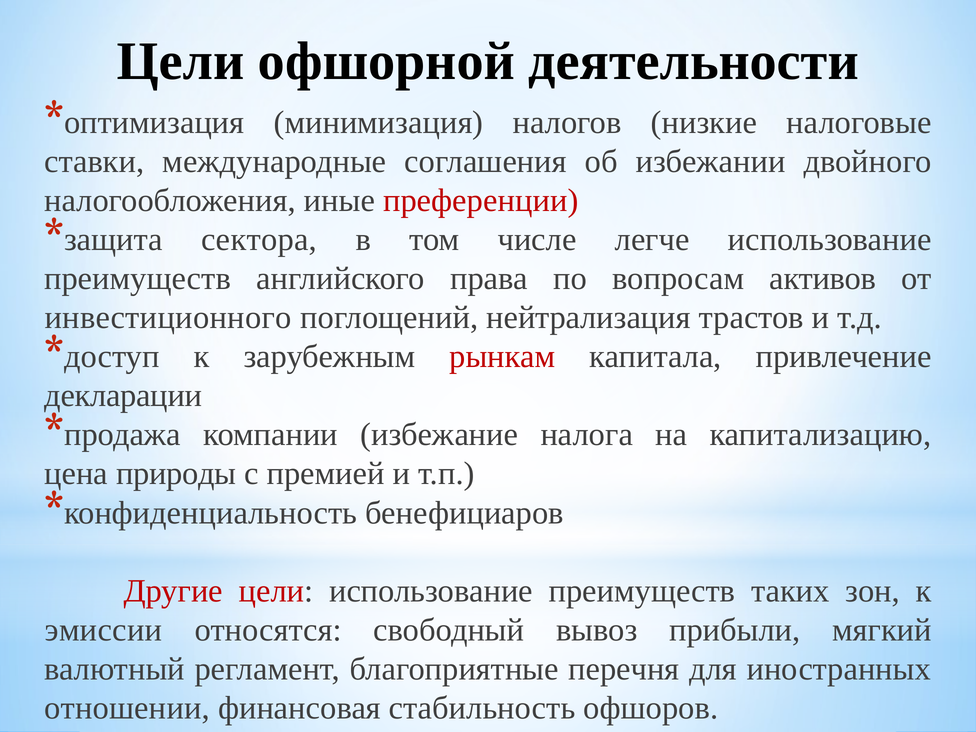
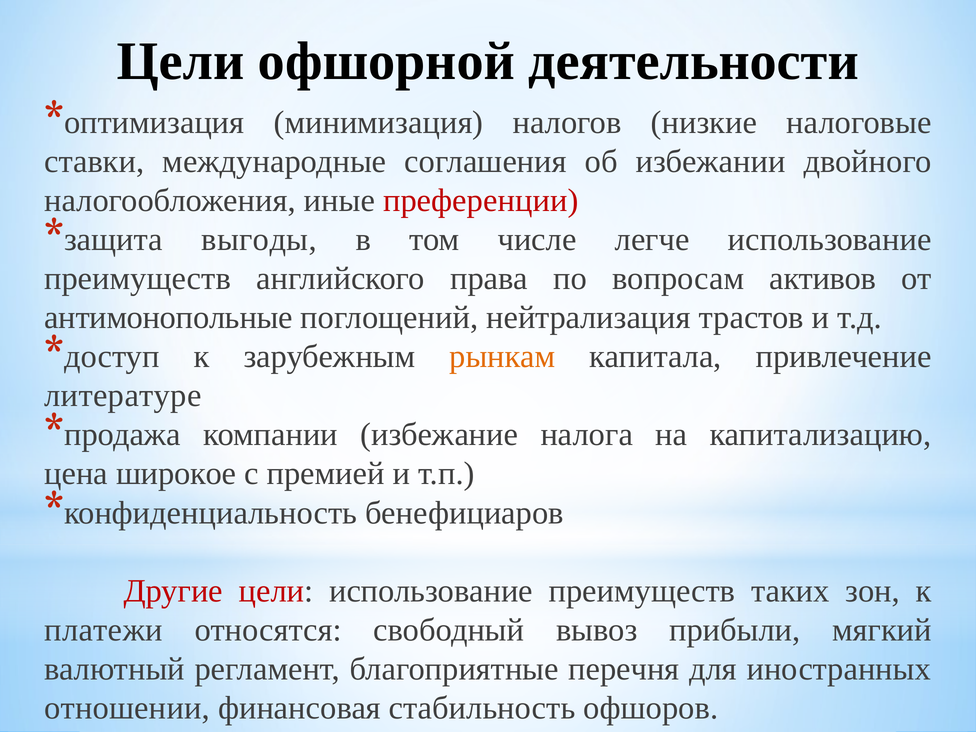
сектора: сектора -> выгоды
инвестиционного: инвестиционного -> антимонопольные
рынкам colour: red -> orange
декларации: декларации -> литературе
природы: природы -> широкое
эмиссии: эмиссии -> платежи
